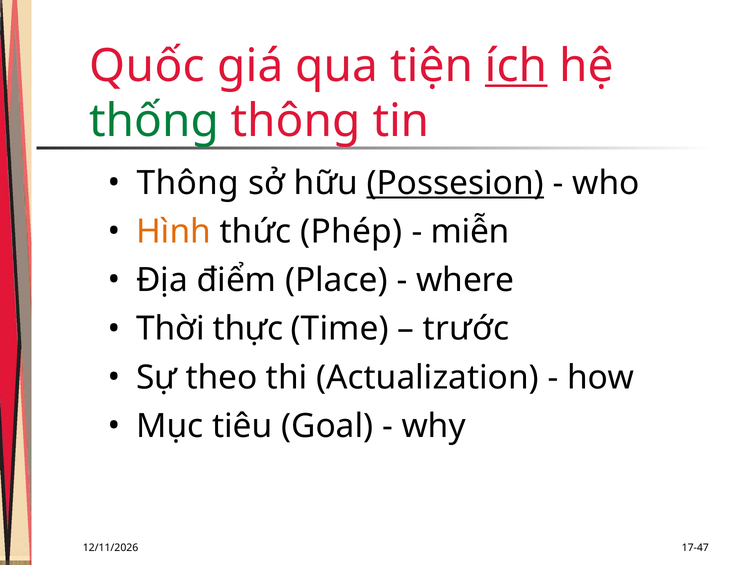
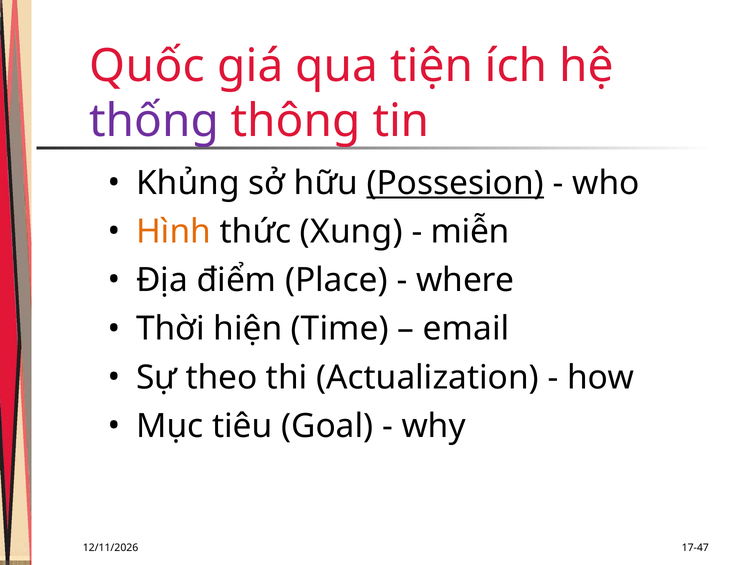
ích underline: present -> none
thống colour: green -> purple
Thông at (188, 183): Thông -> Khủng
Phép: Phép -> Xung
thực: thực -> hiện
trước: trước -> email
